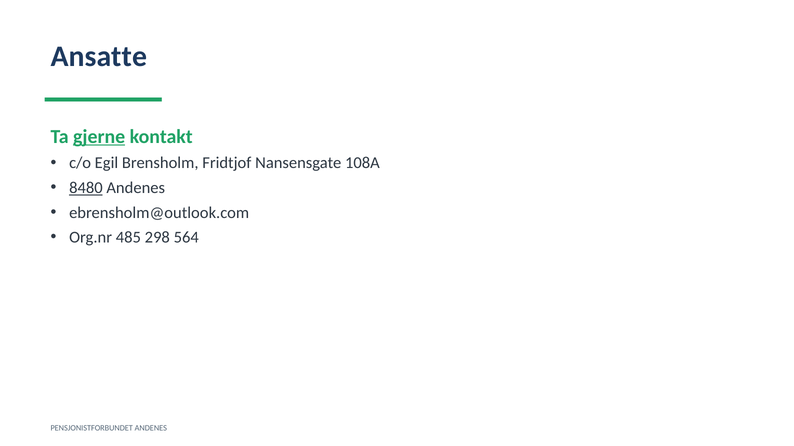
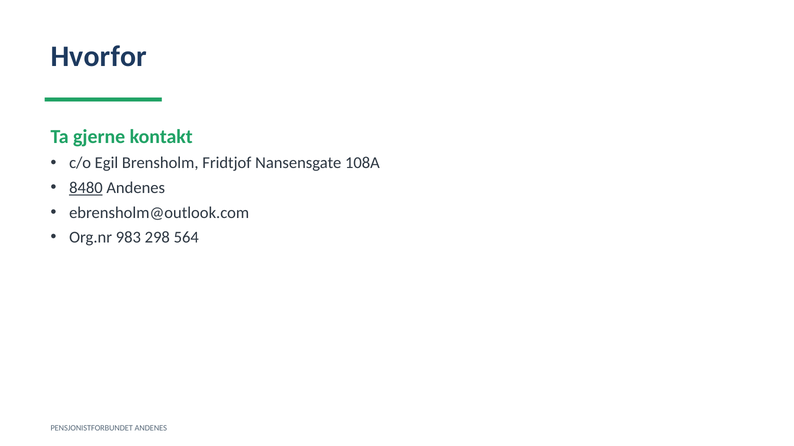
Ansatte: Ansatte -> Hvorfor
gjerne underline: present -> none
485: 485 -> 983
